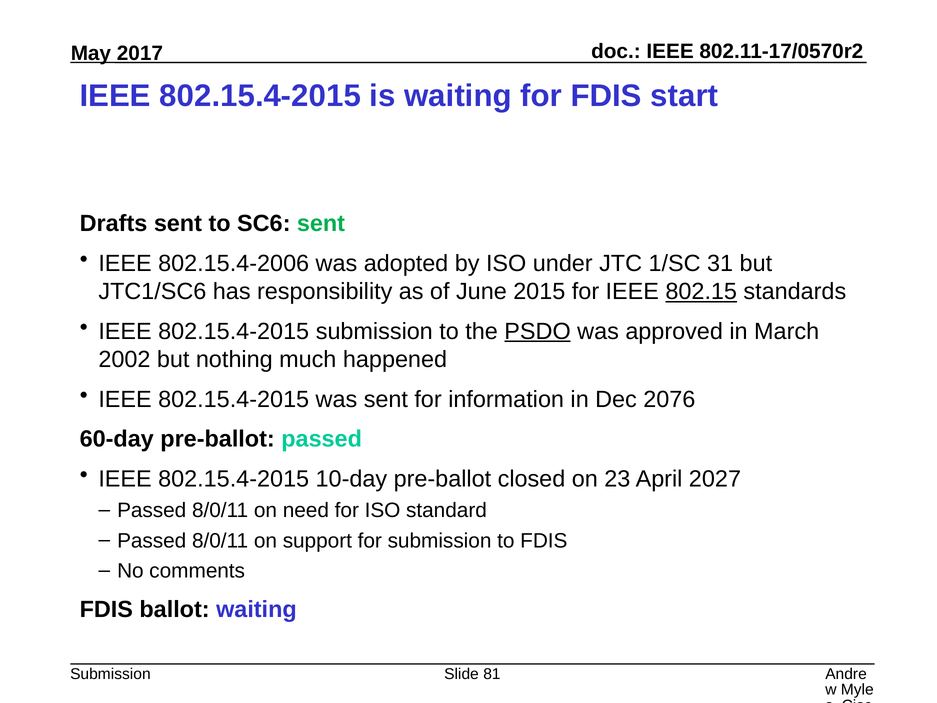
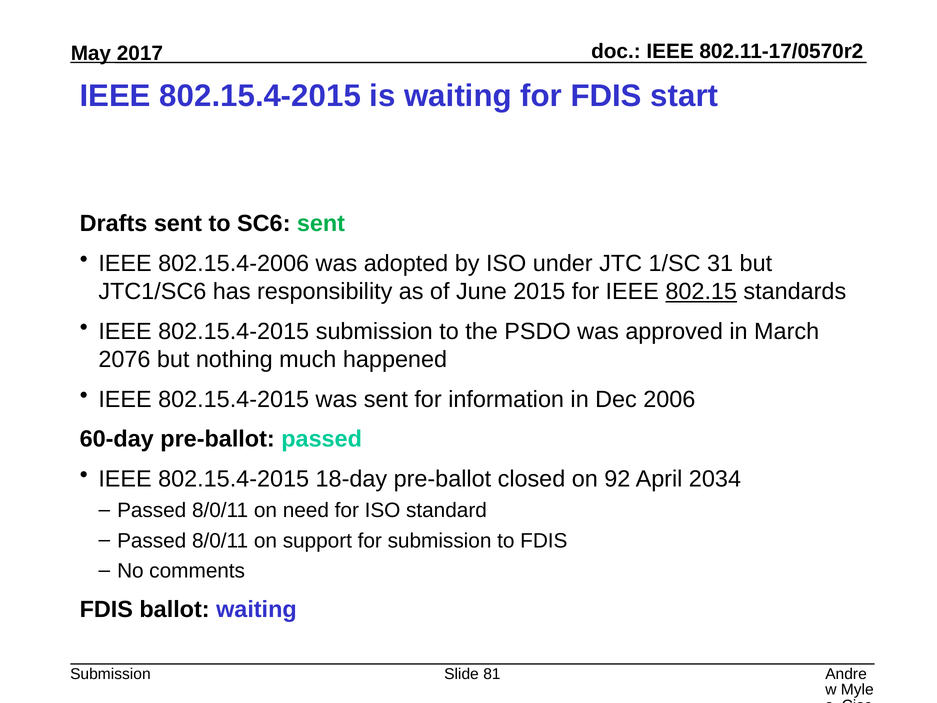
PSDO underline: present -> none
2002: 2002 -> 2076
2076: 2076 -> 2006
10-day: 10-day -> 18-day
23: 23 -> 92
2027: 2027 -> 2034
